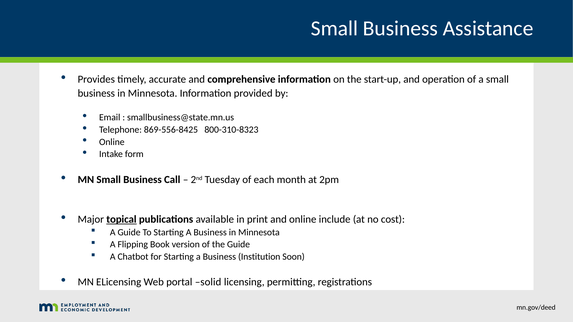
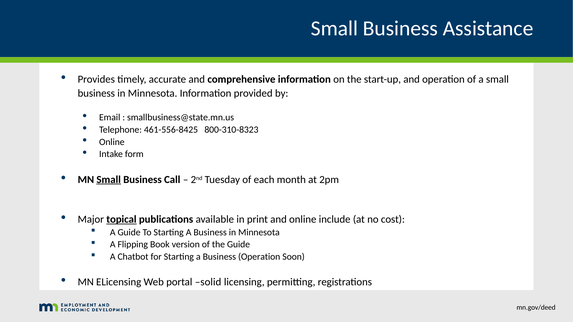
869-556-8425: 869-556-8425 -> 461-556-8425
Small at (109, 180) underline: none -> present
Business Institution: Institution -> Operation
